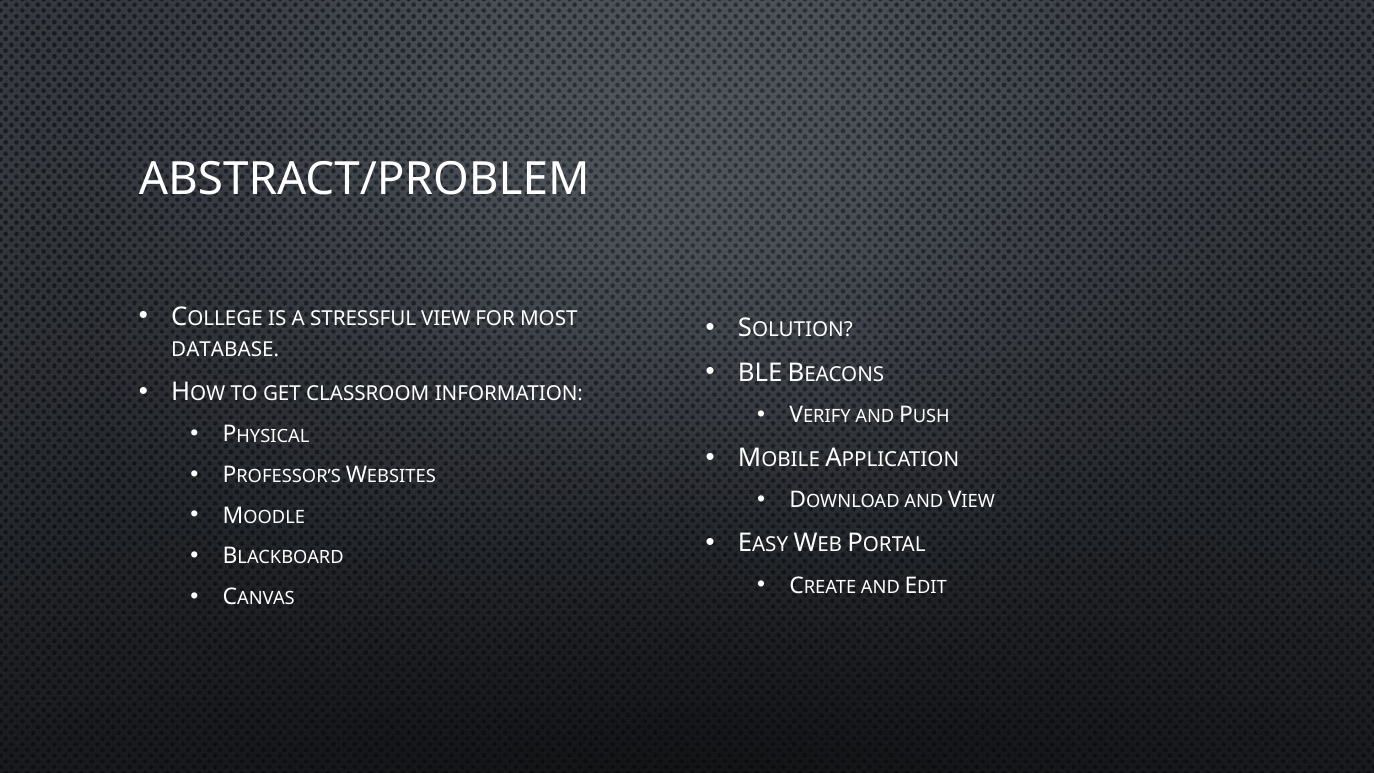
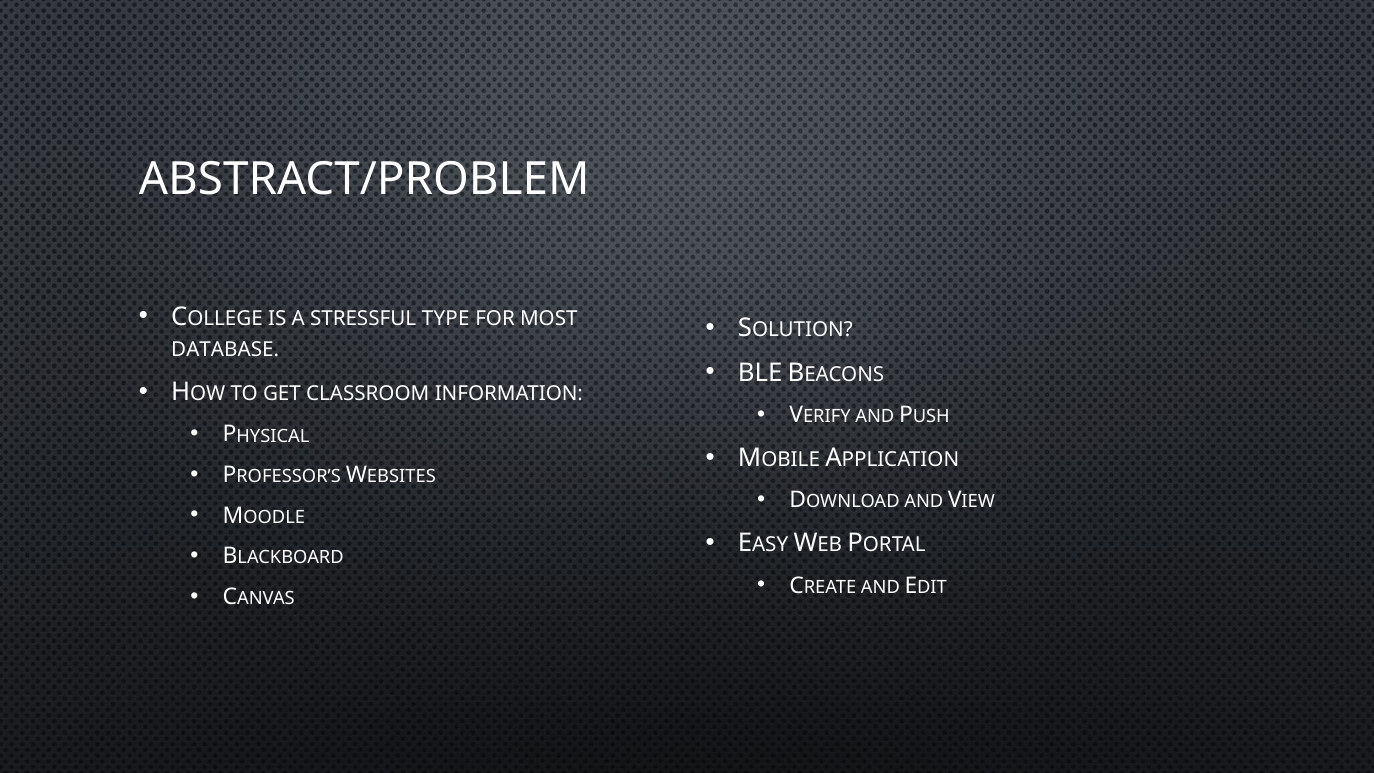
STRESSFUL VIEW: VIEW -> TYPE
